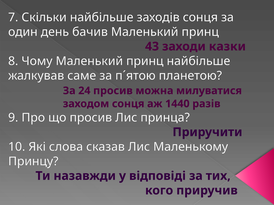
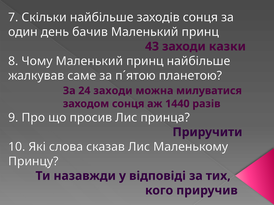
24 просив: просив -> заходи
